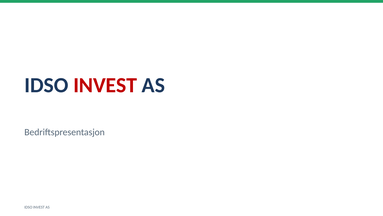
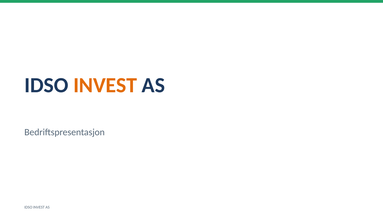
INVEST at (105, 85) colour: red -> orange
